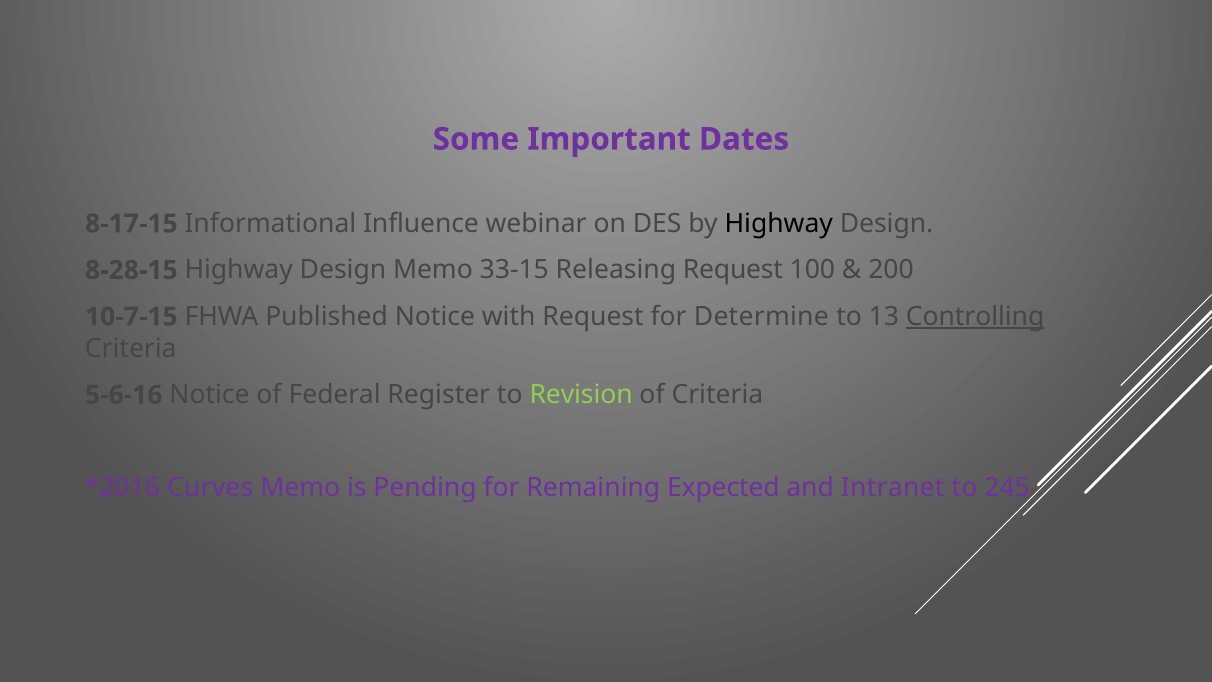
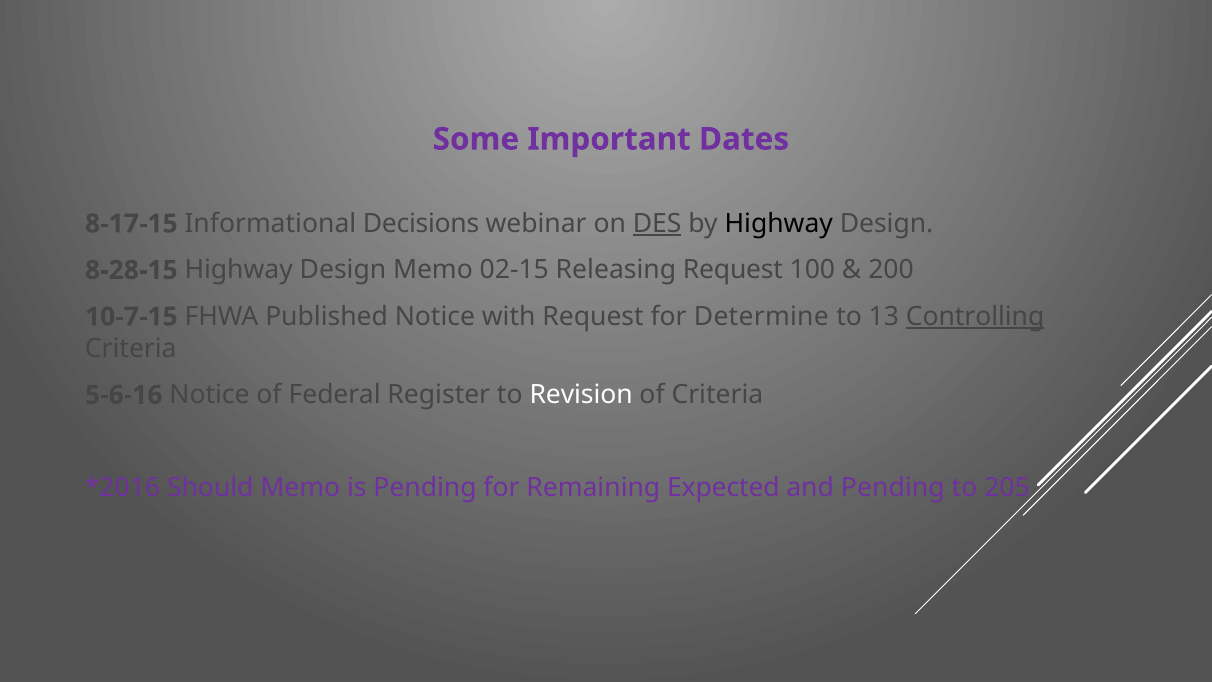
Influence: Influence -> Decisions
DES underline: none -> present
33-15: 33-15 -> 02-15
Revision colour: light green -> white
Curves: Curves -> Should
and Intranet: Intranet -> Pending
245: 245 -> 205
